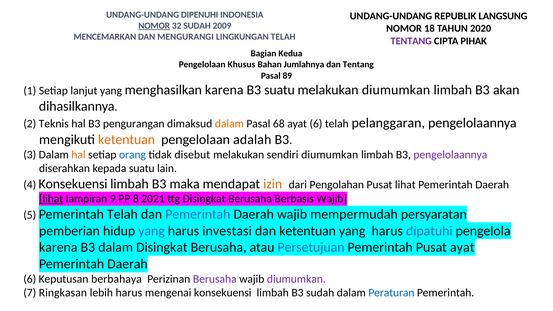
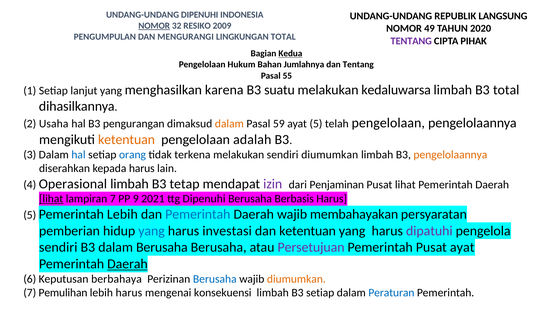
32 SUDAH: SUDAH -> RESIKO
18: 18 -> 49
MENCEMARKAN: MENCEMARKAN -> PENGUMPULAN
LINGKUNGAN TELAH: TELAH -> TOTAL
Kedua underline: none -> present
Khusus: Khusus -> Hukum
89: 89 -> 55
melakukan diumumkan: diumumkan -> kedaluwarsa
B3 akan: akan -> total
Teknis: Teknis -> Usaha
68: 68 -> 59
ayat 6: 6 -> 5
telah pelanggaran: pelanggaran -> pengelolaan
hal at (78, 155) colour: orange -> blue
disebut: disebut -> terkena
pengelolaannya at (450, 155) colour: purple -> orange
kepada suatu: suatu -> harus
4 Konsekuensi: Konsekuensi -> Operasional
maka: maka -> tetap
izin colour: orange -> purple
Pengolahan: Pengolahan -> Penjaminan
lampiran 9: 9 -> 7
8: 8 -> 9
ttg Disingkat: Disingkat -> Dipenuhi
Berbasis Wajib: Wajib -> Harus
Pemerintah Telah: Telah -> Lebih
mempermudah: mempermudah -> membahayakan
dipatuhi colour: blue -> purple
karena at (58, 247): karena -> sendiri
dalam Disingkat: Disingkat -> Berusaha
Persetujuan colour: blue -> purple
Daerah at (127, 264) underline: none -> present
Berusaha at (215, 279) colour: purple -> blue
diumumkan at (296, 279) colour: purple -> orange
Ringkasan: Ringkasan -> Pemulihan
B3 sudah: sudah -> setiap
